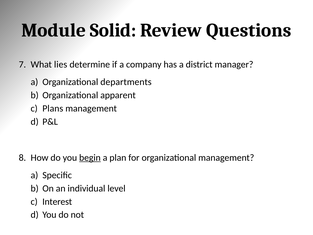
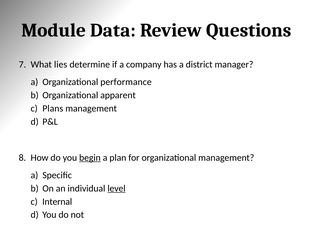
Solid: Solid -> Data
departments: departments -> performance
level underline: none -> present
Interest: Interest -> Internal
